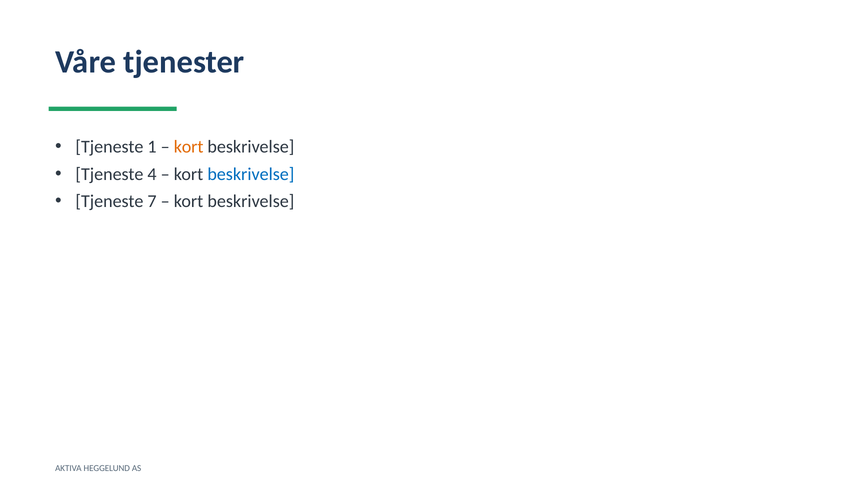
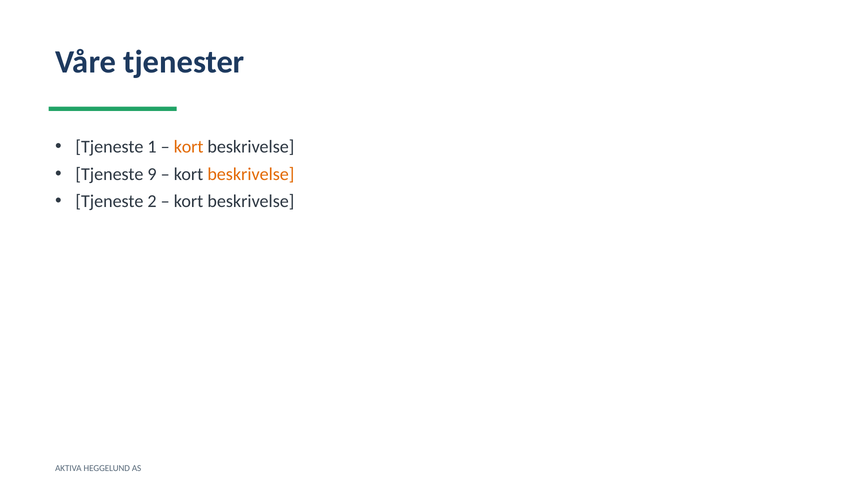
4: 4 -> 9
beskrivelse at (251, 174) colour: blue -> orange
7: 7 -> 2
